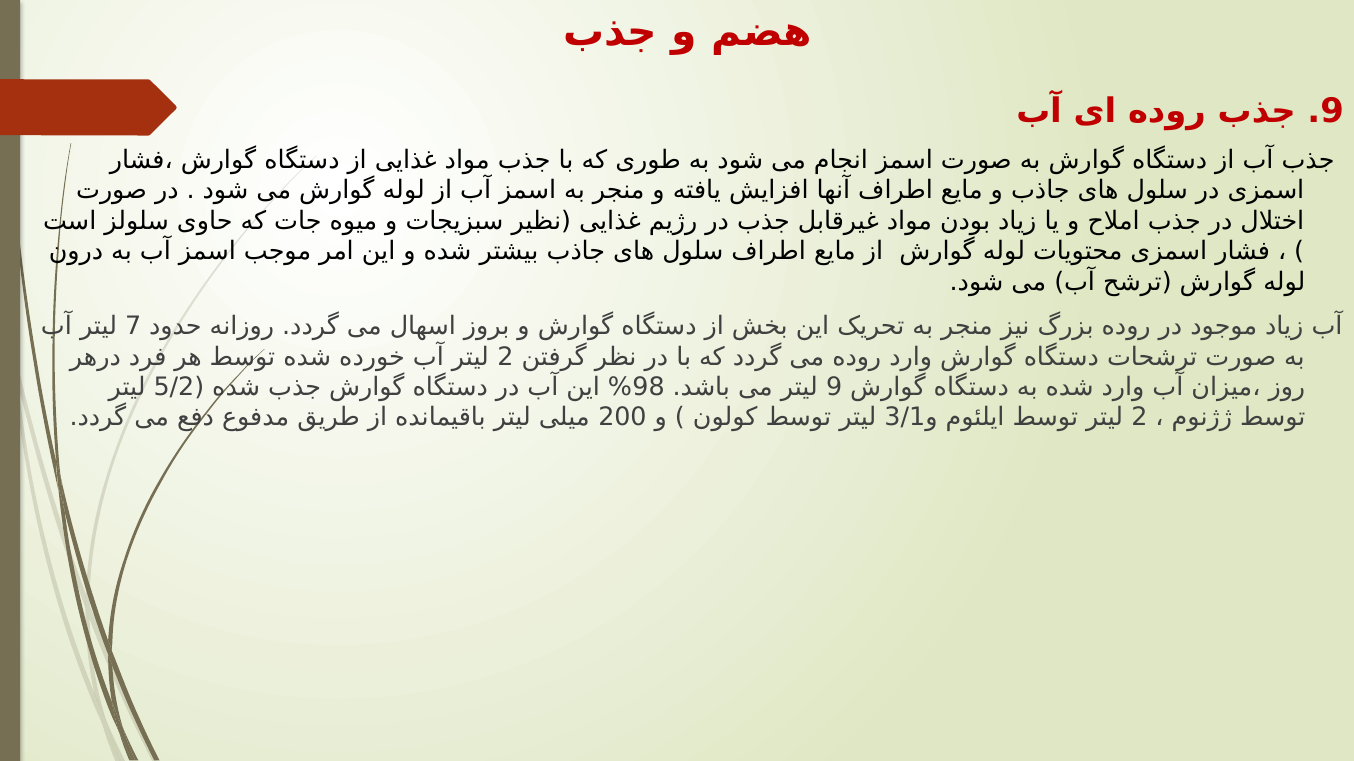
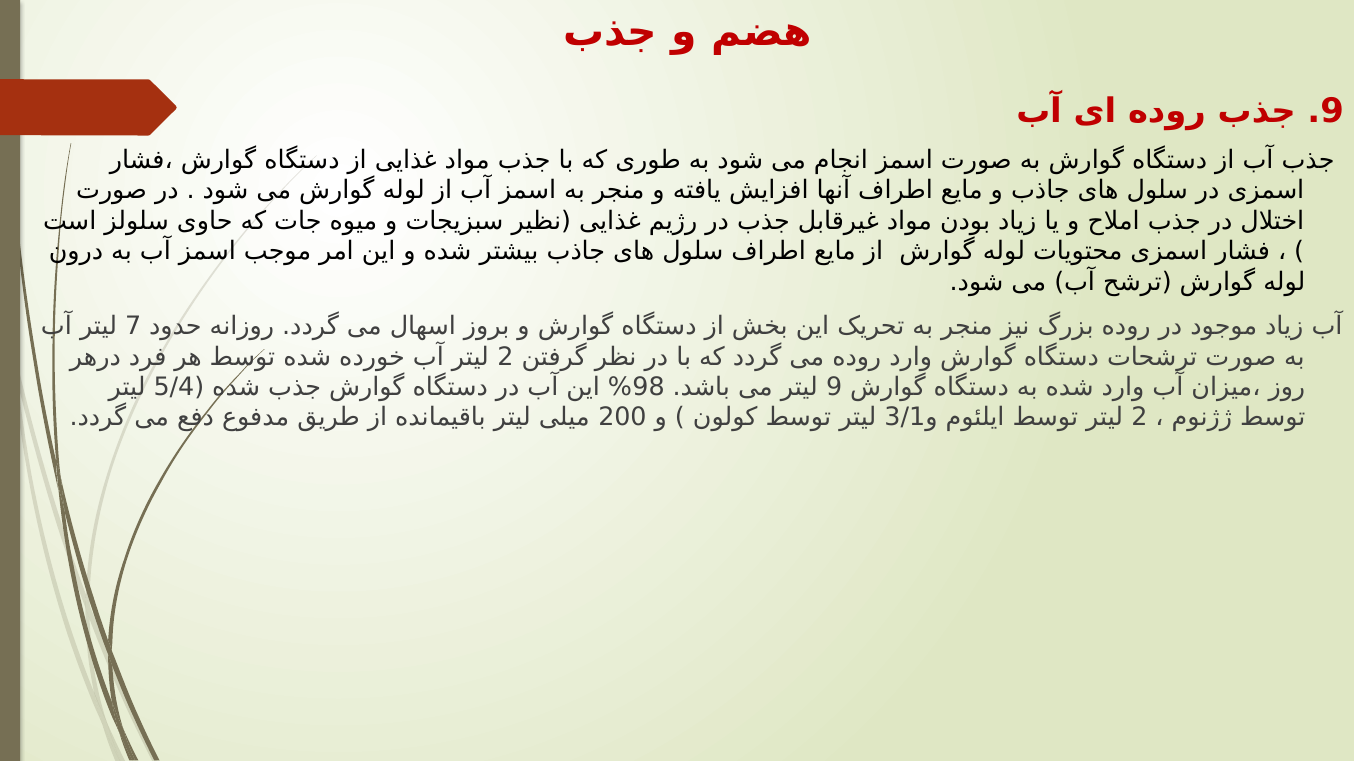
5/2: 5/2 -> 5/4
